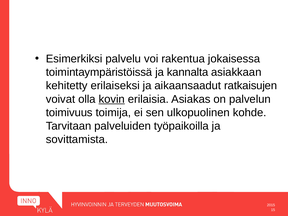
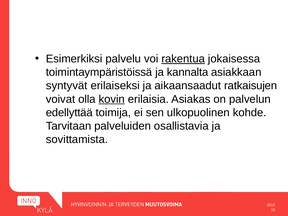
rakentua underline: none -> present
kehitetty: kehitetty -> syntyvät
toimivuus: toimivuus -> edellyttää
työpaikoilla: työpaikoilla -> osallistavia
